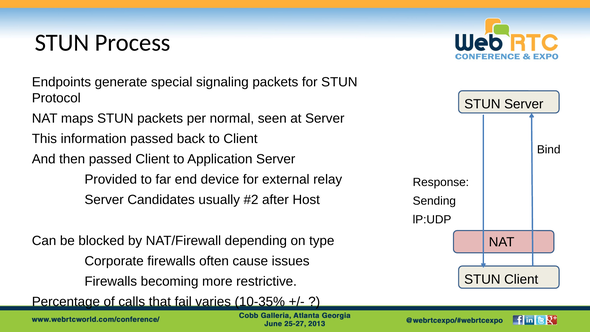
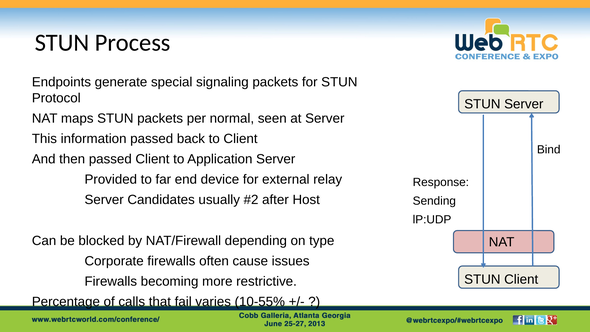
10-35%: 10-35% -> 10-55%
